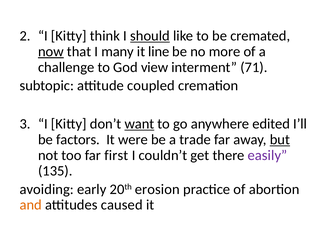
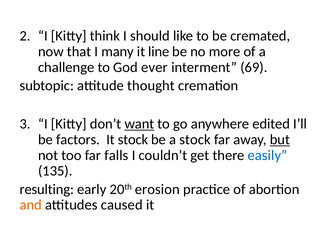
should underline: present -> none
now underline: present -> none
view: view -> ever
71: 71 -> 69
coupled: coupled -> thought
It were: were -> stock
a trade: trade -> stock
first: first -> falls
easily colour: purple -> blue
avoiding: avoiding -> resulting
